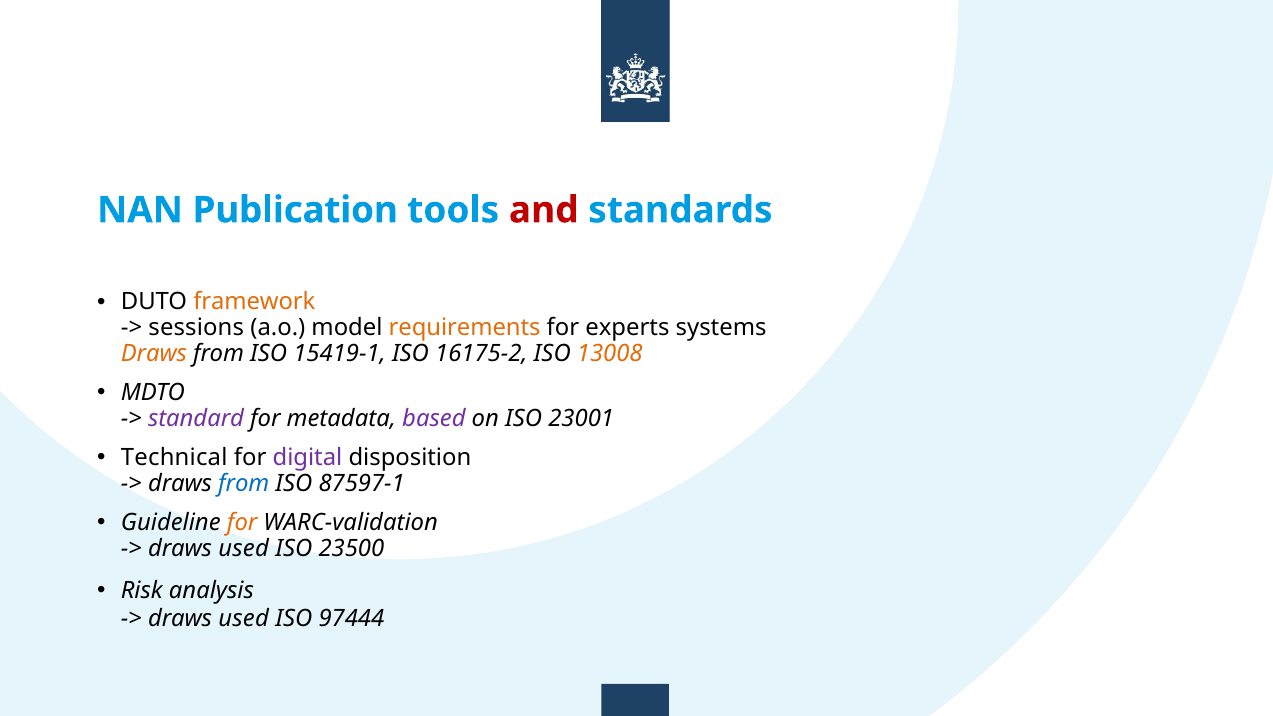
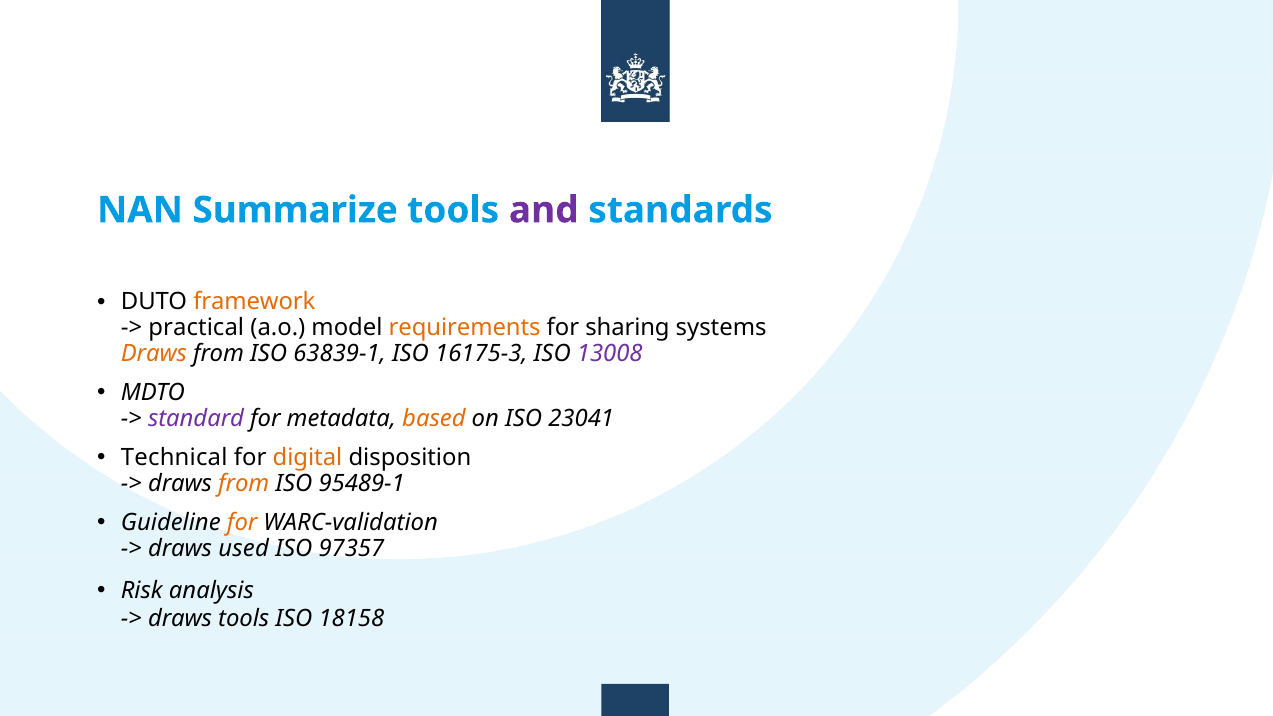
Publication: Publication -> Summarize
and colour: red -> purple
sessions: sessions -> practical
experts: experts -> sharing
15419-1: 15419-1 -> 63839-1
16175-2: 16175-2 -> 16175-3
13008 colour: orange -> purple
based colour: purple -> orange
23001: 23001 -> 23041
digital colour: purple -> orange
from at (244, 483) colour: blue -> orange
87597-1: 87597-1 -> 95489-1
23500: 23500 -> 97357
used at (244, 619): used -> tools
97444: 97444 -> 18158
